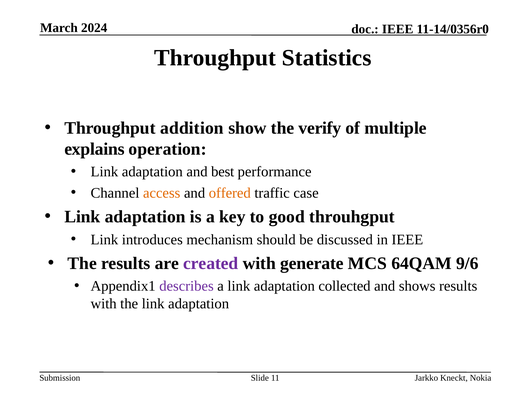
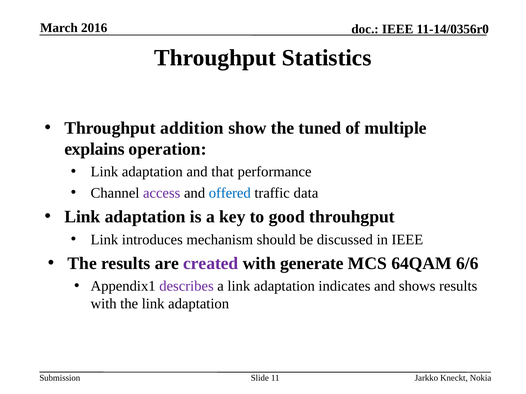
2024: 2024 -> 2016
verify: verify -> tuned
best: best -> that
access colour: orange -> purple
offered colour: orange -> blue
case: case -> data
9/6: 9/6 -> 6/6
collected: collected -> indicates
